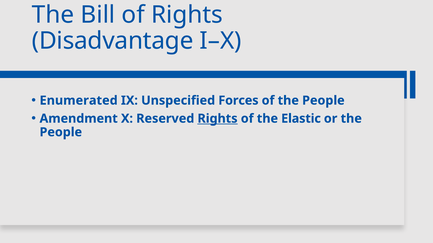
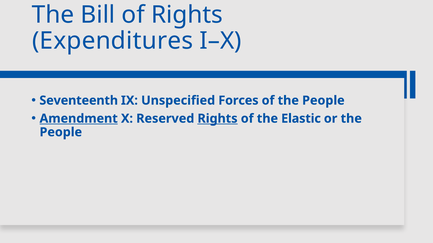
Disadvantage: Disadvantage -> Expenditures
Enumerated: Enumerated -> Seventeenth
Amendment underline: none -> present
